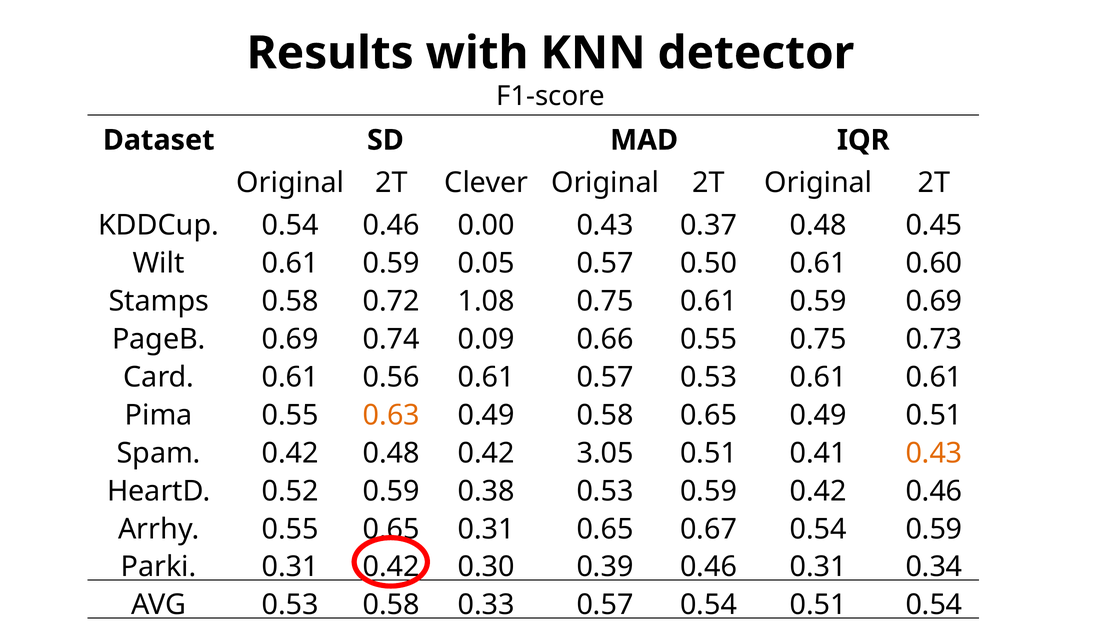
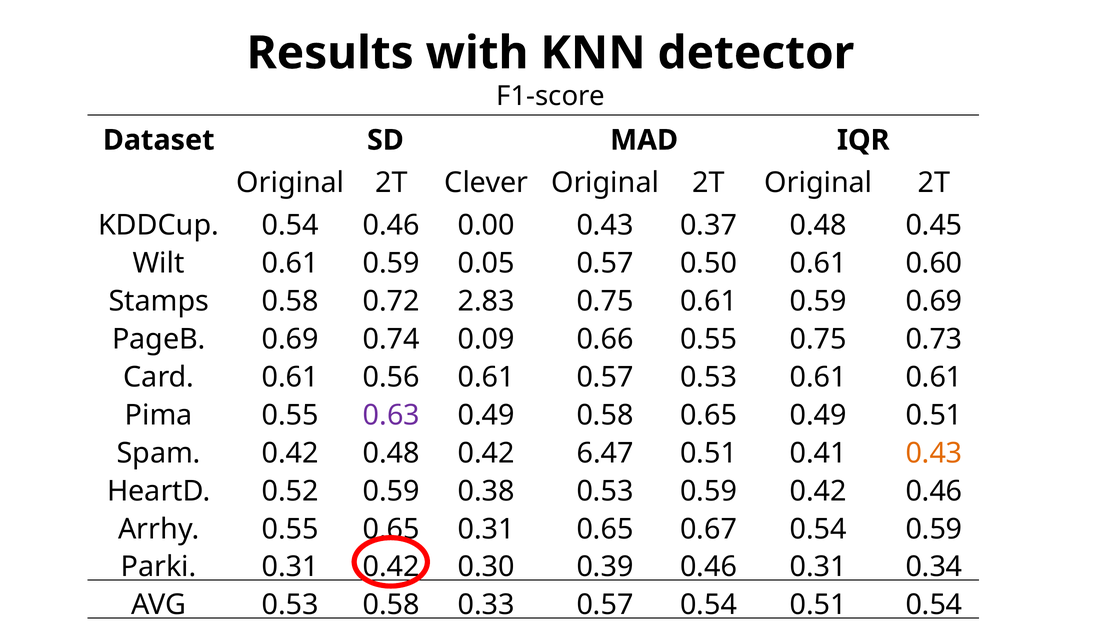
1.08: 1.08 -> 2.83
0.63 colour: orange -> purple
3.05: 3.05 -> 6.47
